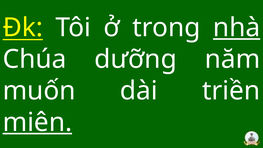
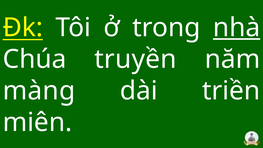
dưỡng: dưỡng -> truyền
muốn: muốn -> màng
miên underline: present -> none
